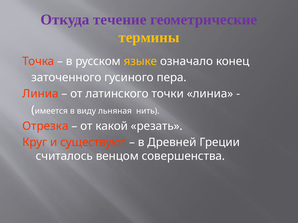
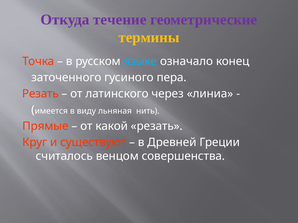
языке colour: yellow -> light blue
Линиа at (40, 94): Линиа -> Резать
точки: точки -> через
Отрезка: Отрезка -> Прямые
